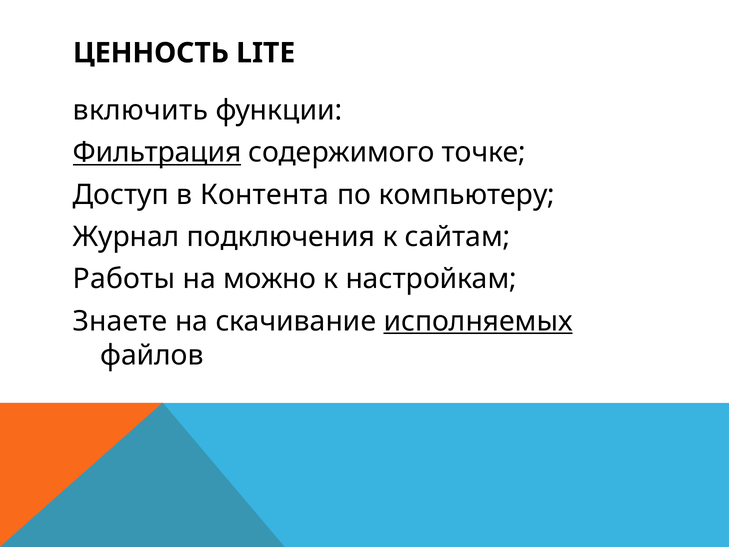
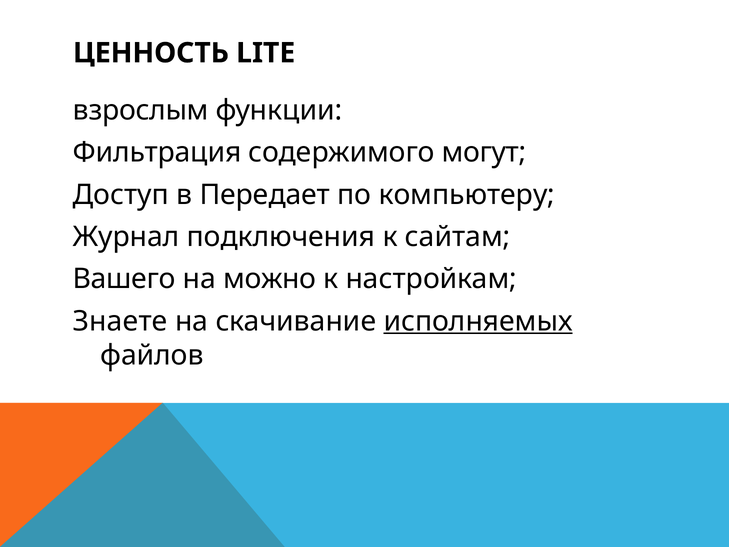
включить: включить -> взрослым
Фильтрация underline: present -> none
точке: точке -> могут
Контента: Контента -> Передает
Работы: Работы -> Вашего
